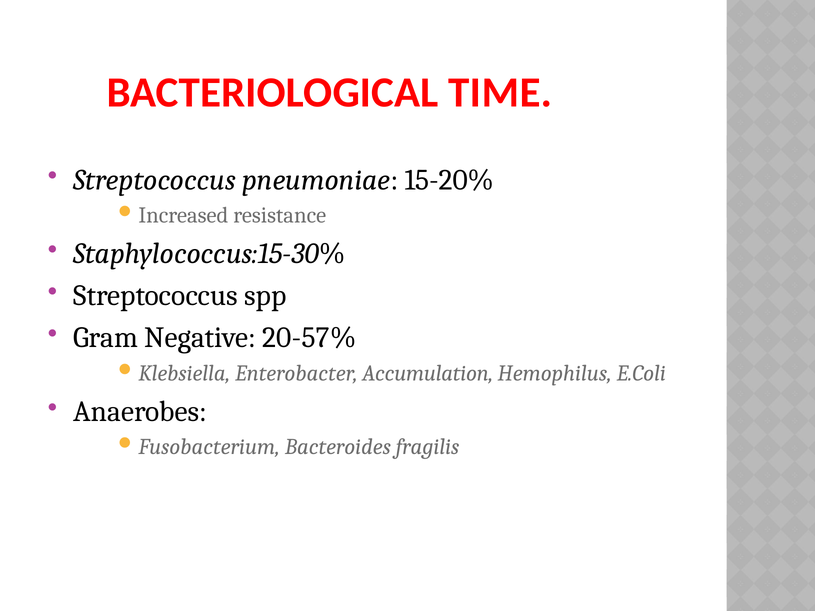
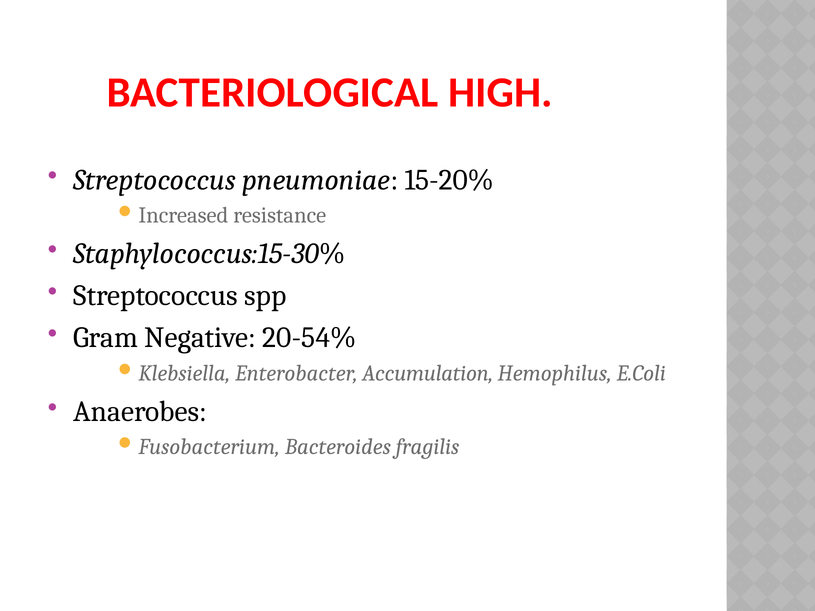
TIME: TIME -> HIGH
20-57%: 20-57% -> 20-54%
